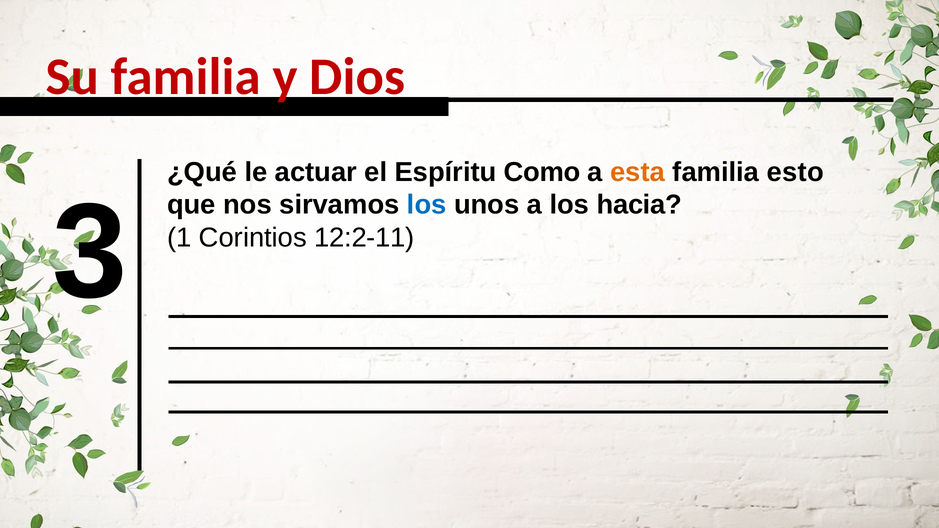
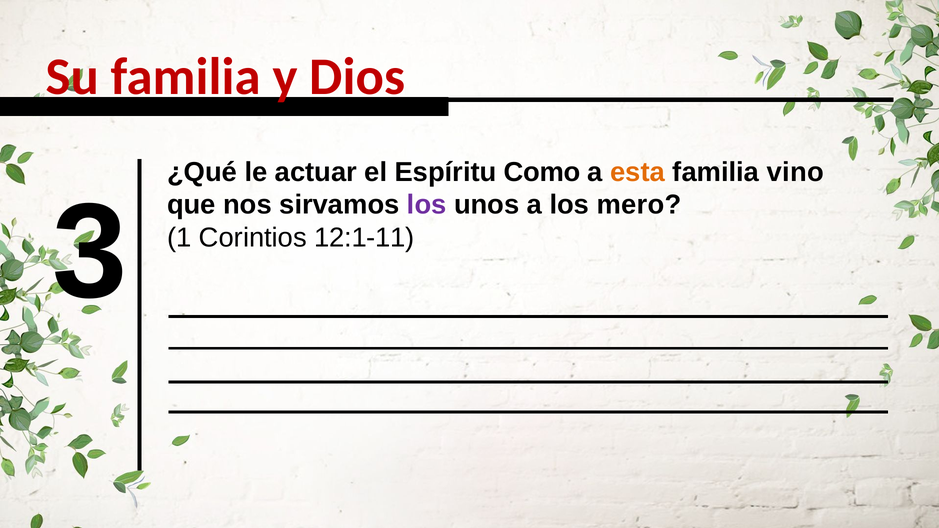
esto: esto -> vino
los at (427, 205) colour: blue -> purple
hacia: hacia -> mero
12:2-11: 12:2-11 -> 12:1-11
